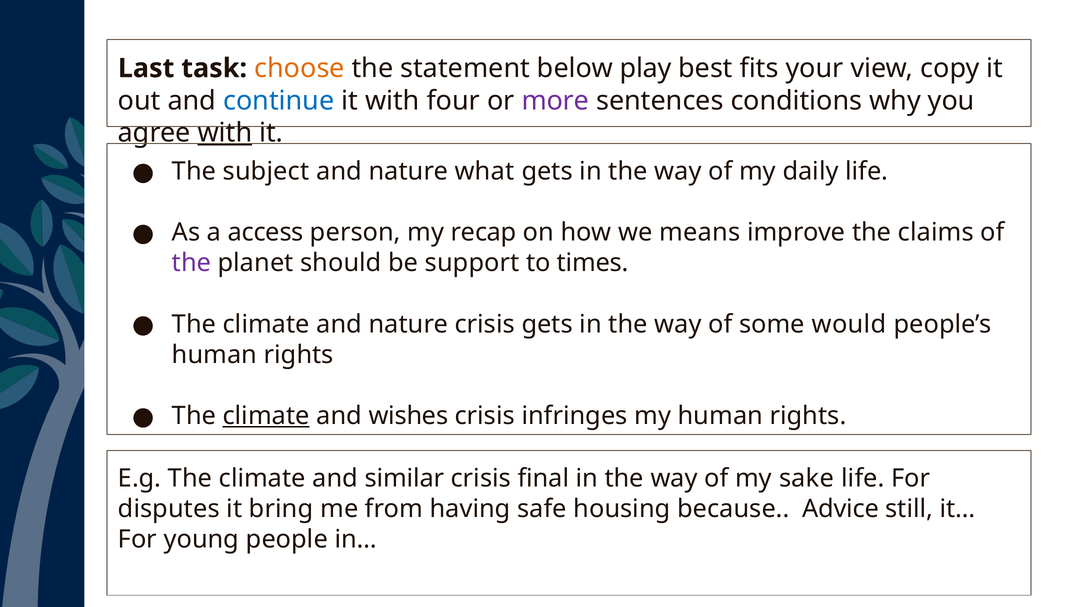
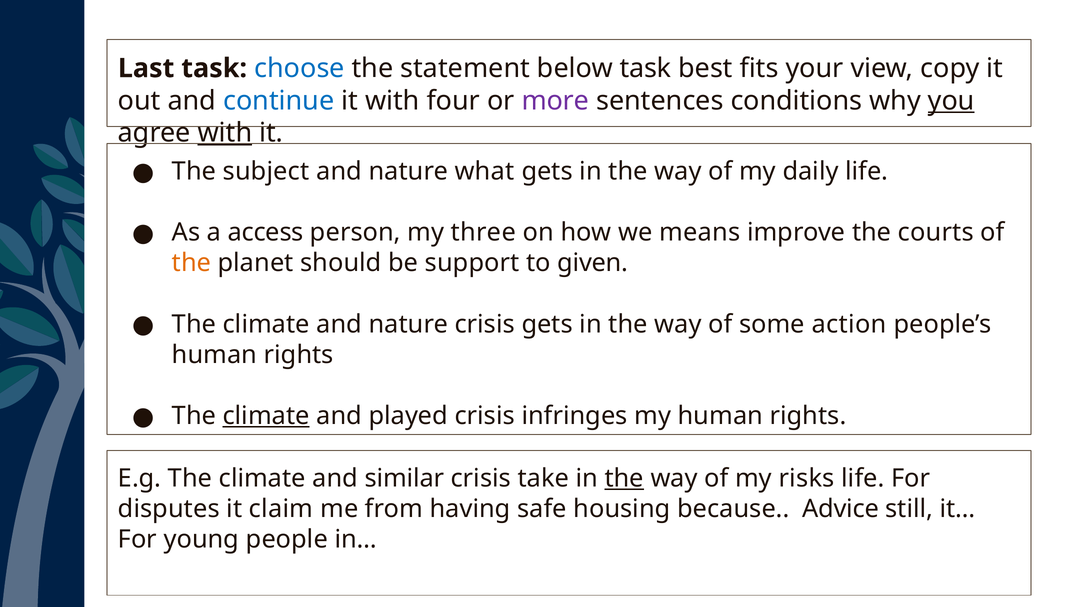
choose colour: orange -> blue
below play: play -> task
you underline: none -> present
recap: recap -> three
claims: claims -> courts
the at (191, 263) colour: purple -> orange
times: times -> given
would: would -> action
wishes: wishes -> played
final: final -> take
the at (624, 479) underline: none -> present
sake: sake -> risks
bring: bring -> claim
